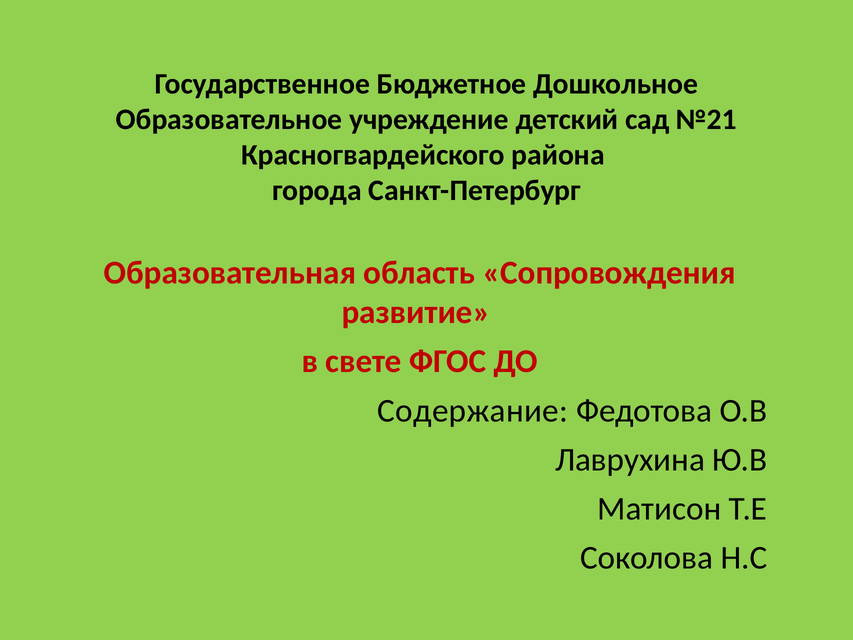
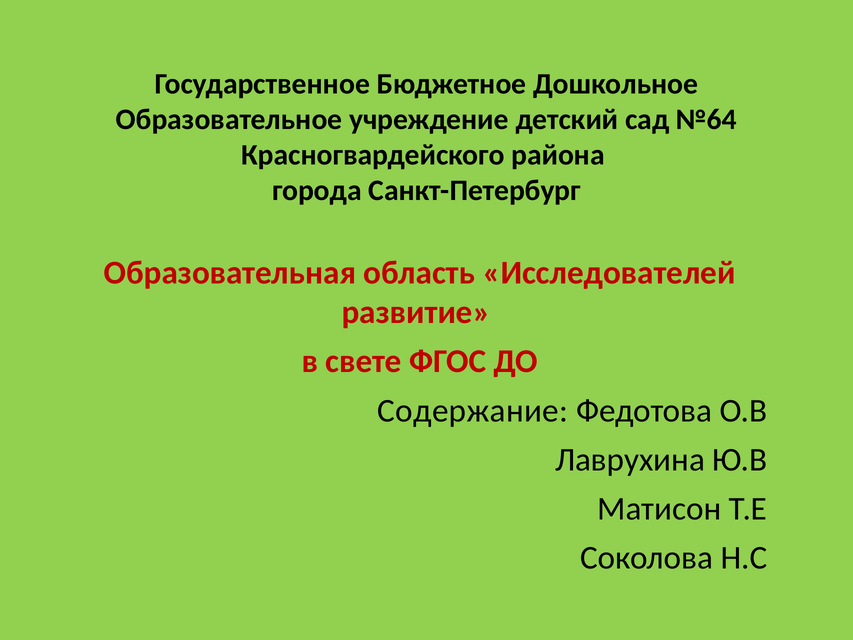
№21: №21 -> №64
Сопровождения: Сопровождения -> Исследователей
